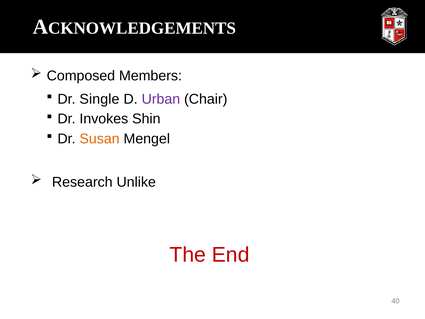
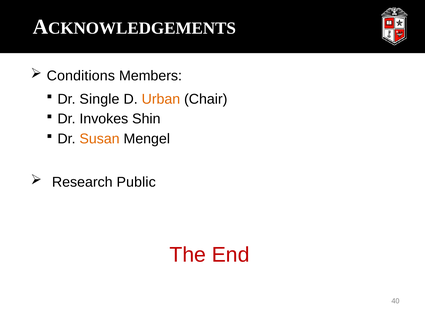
Composed: Composed -> Conditions
Urban colour: purple -> orange
Unlike: Unlike -> Public
